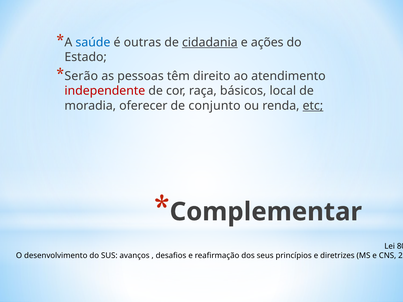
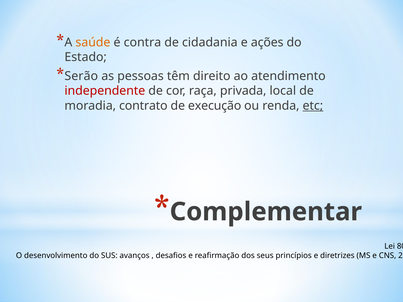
saúde colour: blue -> orange
outras: outras -> contra
cidadania underline: present -> none
básicos: básicos -> privada
oferecer: oferecer -> contrato
conjunto: conjunto -> execução
